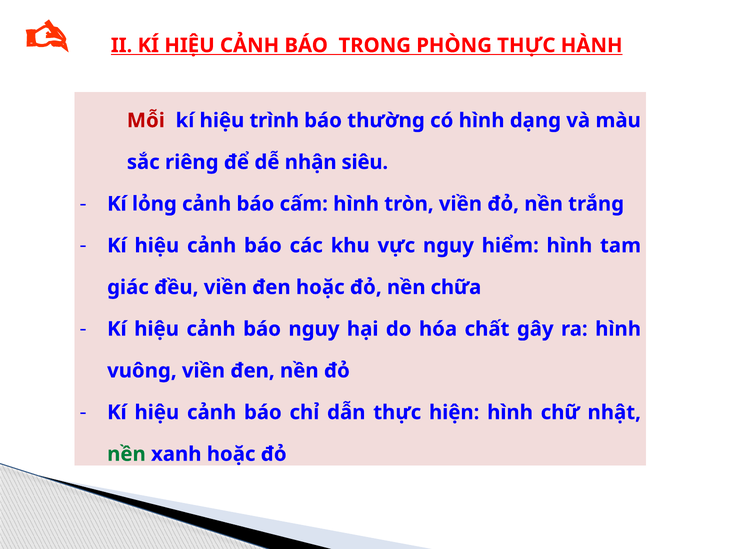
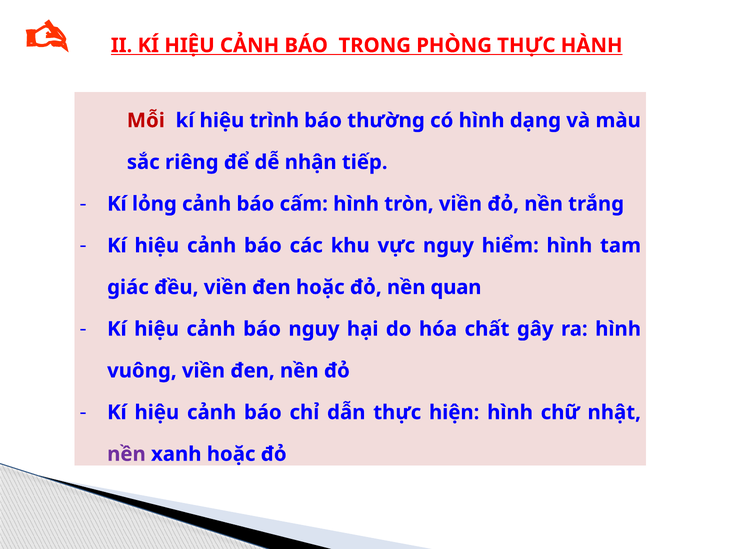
siêu: siêu -> tiếp
chữa: chữa -> quan
nền at (126, 454) colour: green -> purple
